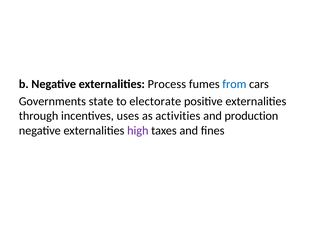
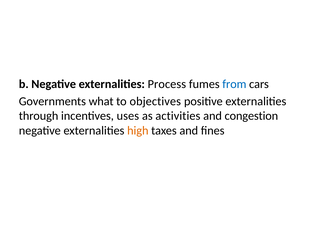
state: state -> what
electorate: electorate -> objectives
production: production -> congestion
high colour: purple -> orange
